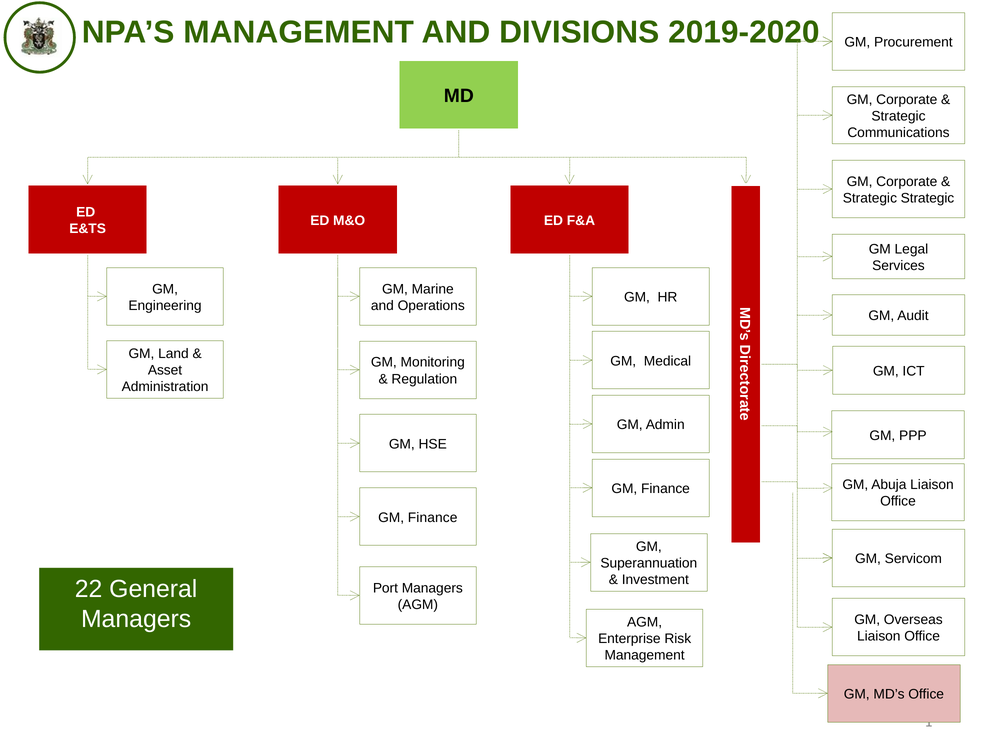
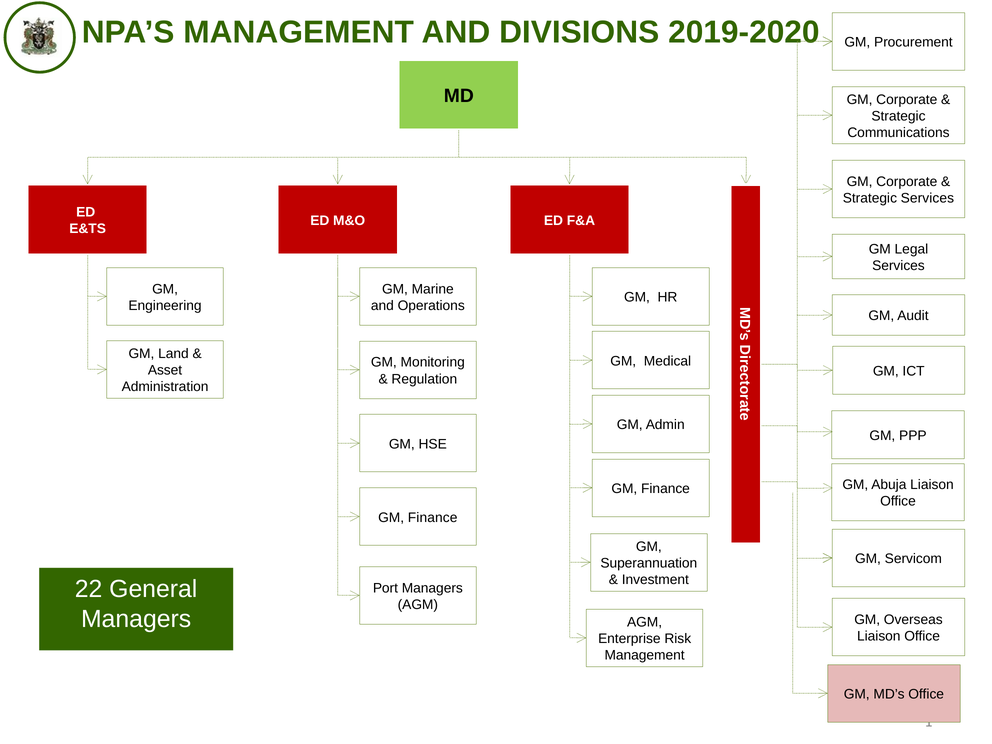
Strategic Strategic: Strategic -> Services
